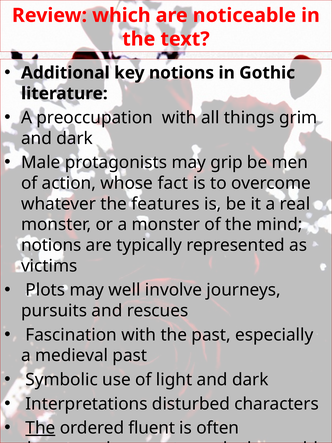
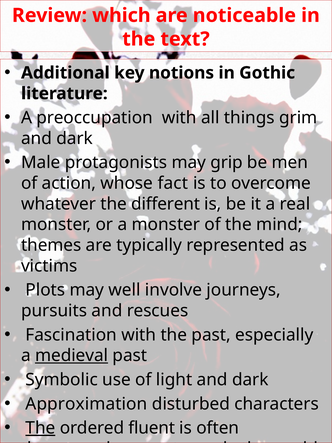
features: features -> different
notions at (51, 245): notions -> themes
medieval underline: none -> present
Interpretations: Interpretations -> Approximation
